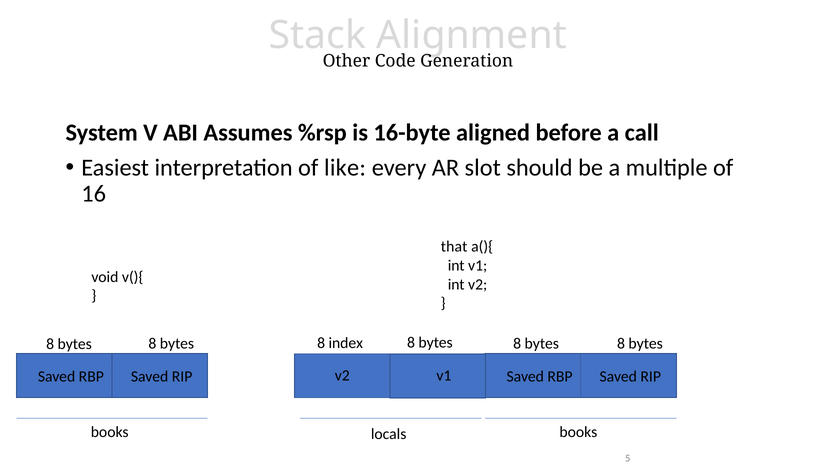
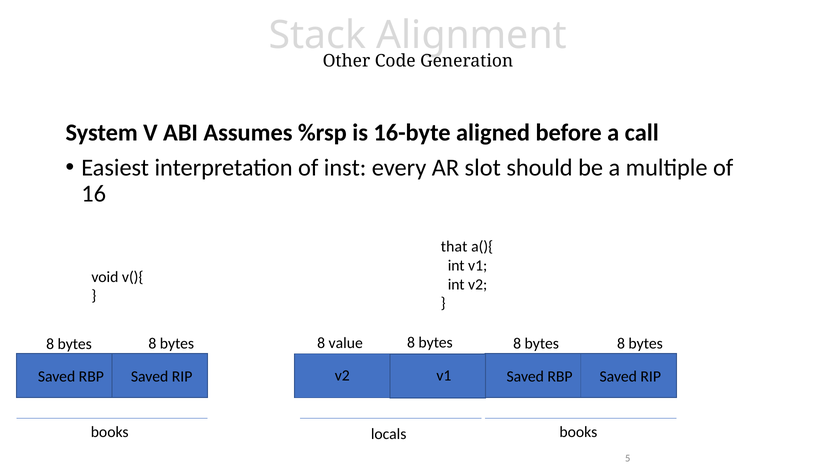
like: like -> inst
index: index -> value
